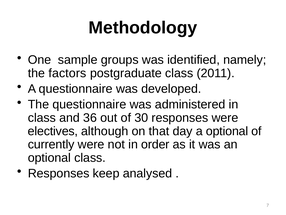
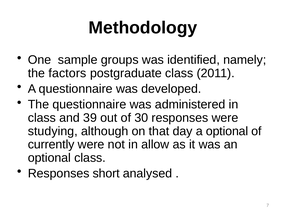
36: 36 -> 39
electives: electives -> studying
order: order -> allow
keep: keep -> short
